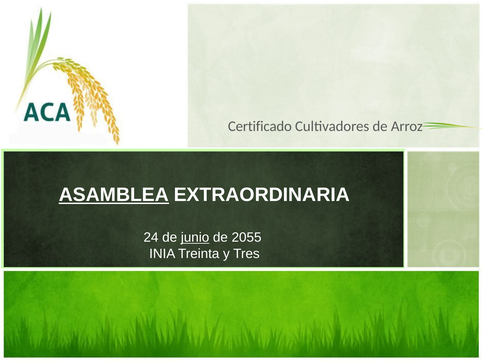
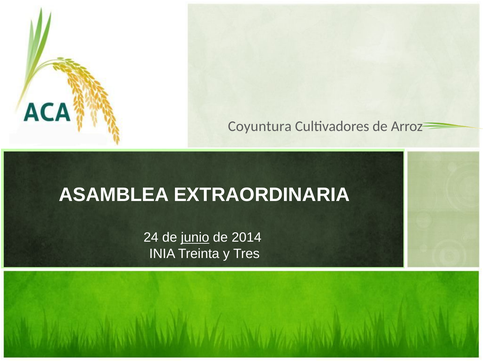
Certificado: Certificado -> Coyuntura
ASAMBLEA underline: present -> none
2055: 2055 -> 2014
